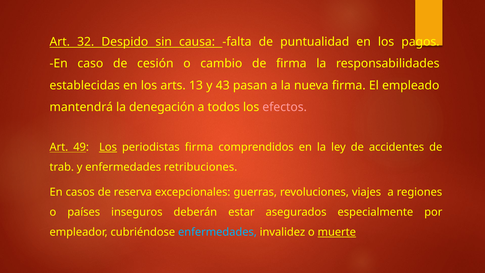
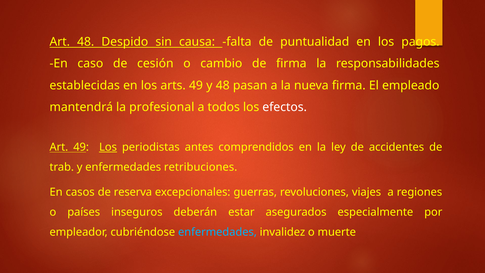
Art 32: 32 -> 48
arts 13: 13 -> 49
y 43: 43 -> 48
denegación: denegación -> profesional
efectos colour: pink -> white
periodistas firma: firma -> antes
muerte underline: present -> none
